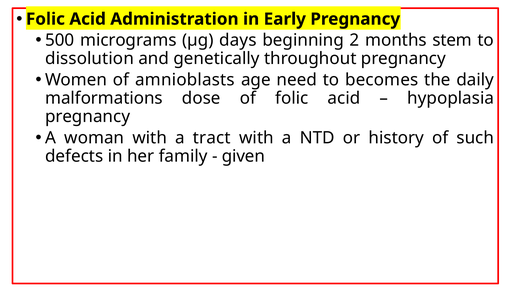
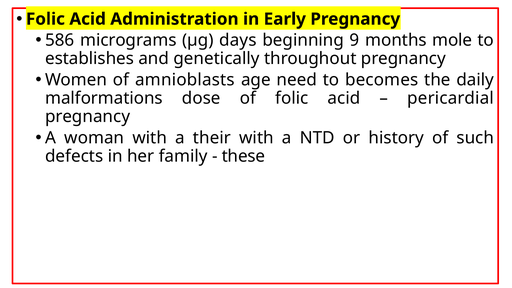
500: 500 -> 586
2: 2 -> 9
stem: stem -> mole
dissolution: dissolution -> establishes
hypoplasia: hypoplasia -> pericardial
tract: tract -> their
given: given -> these
